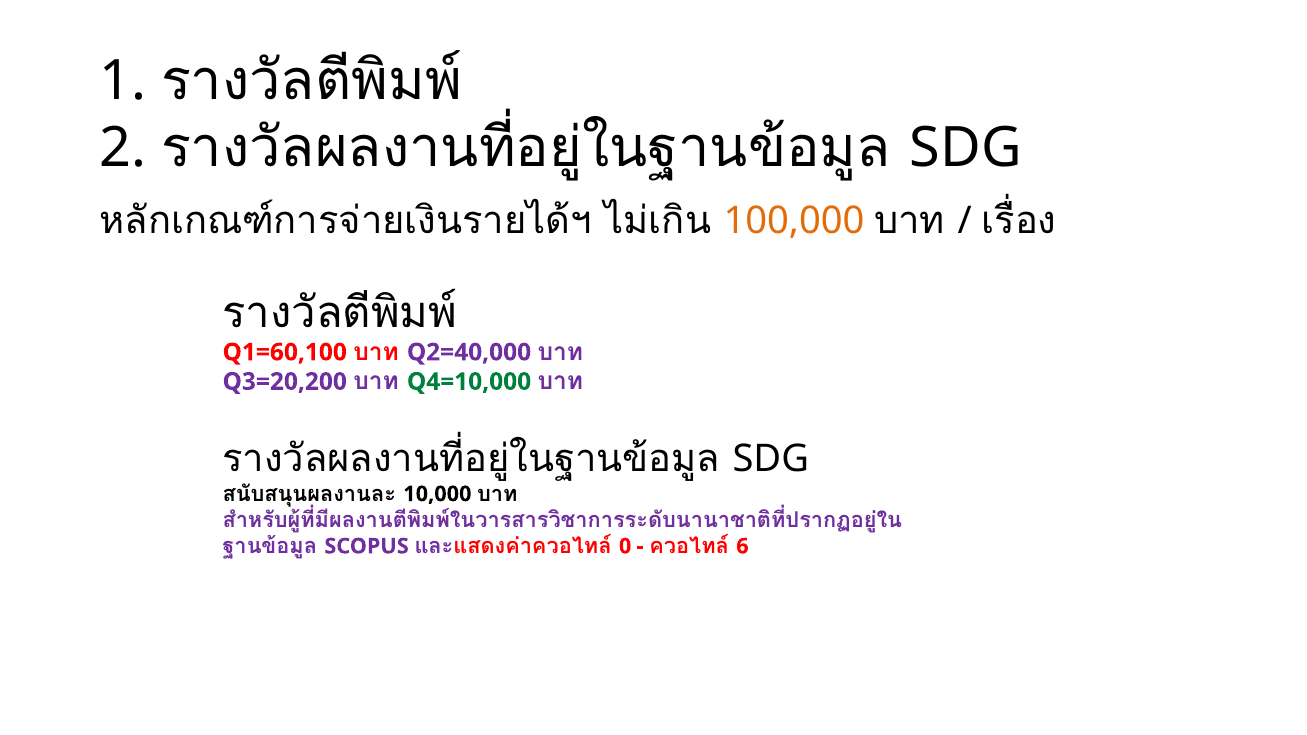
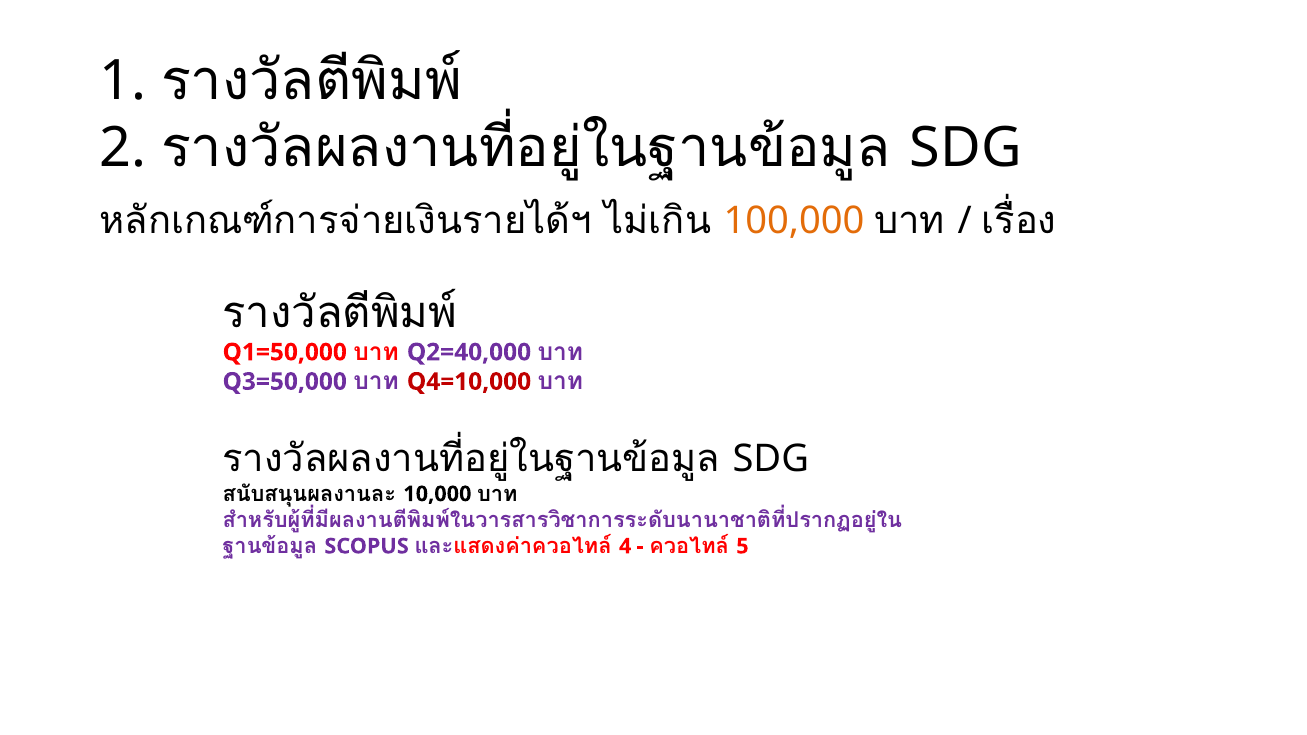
Q1=60,100: Q1=60,100 -> Q1=50,000
Q3=20,200: Q3=20,200 -> Q3=50,000
Q4=10,000 colour: green -> red
0: 0 -> 4
6: 6 -> 5
